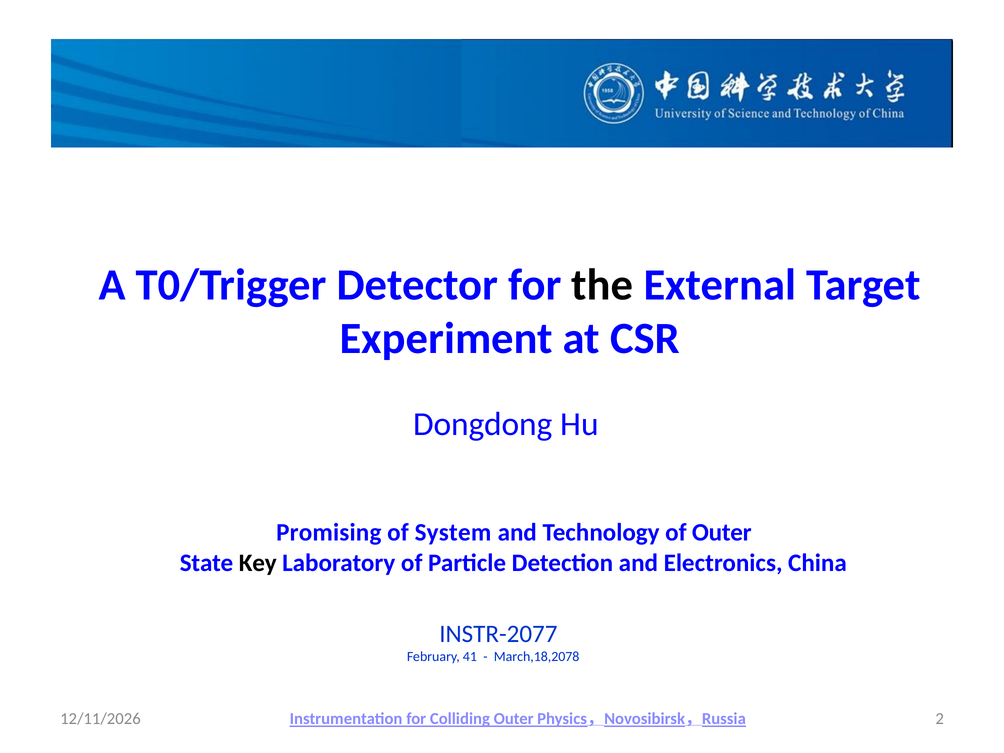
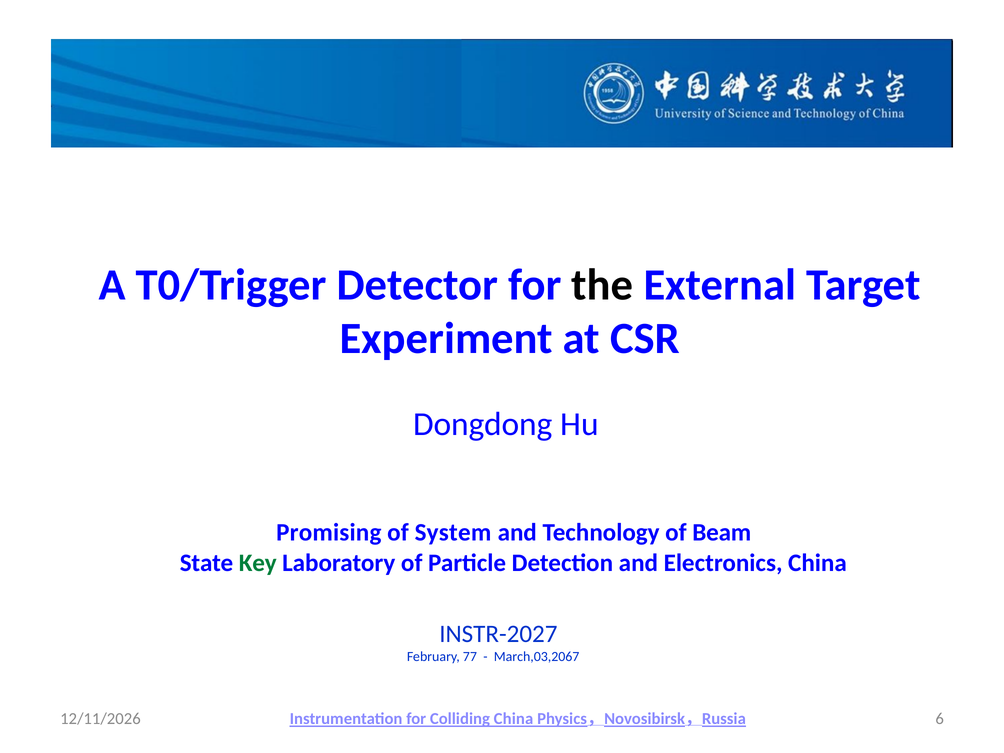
of Outer: Outer -> Beam
Key colour: black -> green
INSTR-2077: INSTR-2077 -> INSTR-2027
41: 41 -> 77
March,18,2078: March,18,2078 -> March,03,2067
Colliding Outer: Outer -> China
2: 2 -> 6
